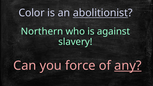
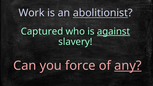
Color: Color -> Work
Northern: Northern -> Captured
against underline: none -> present
